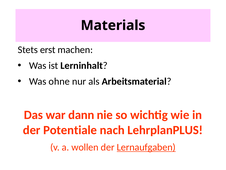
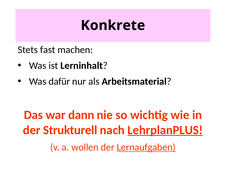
Materials: Materials -> Konkrete
erst: erst -> fast
ohne: ohne -> dafür
Potentiale: Potentiale -> Strukturell
LehrplanPLUS underline: none -> present
